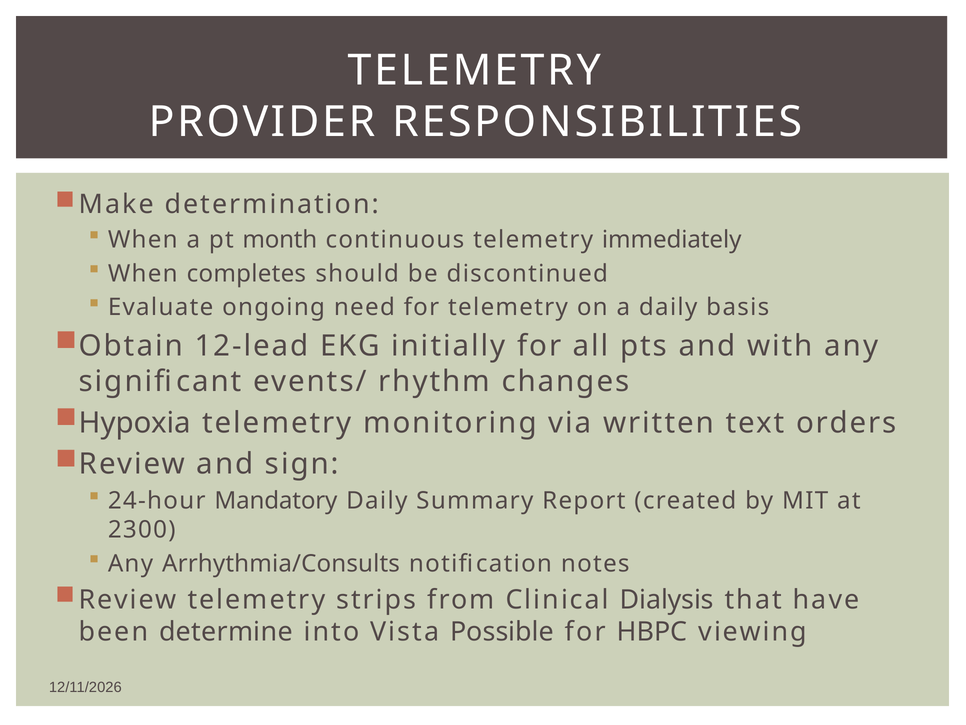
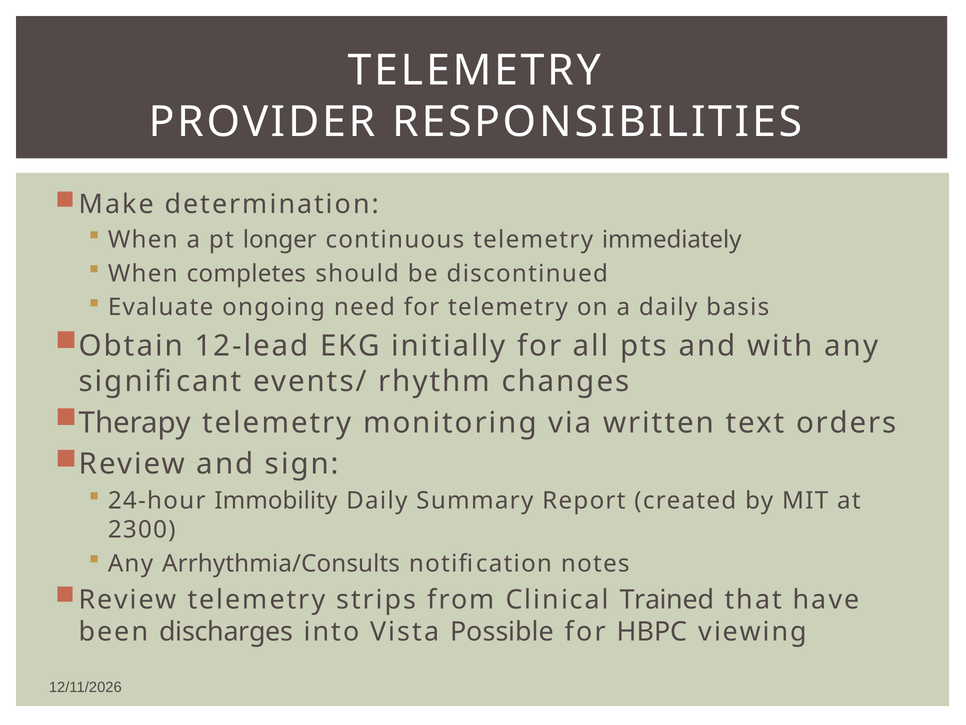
month: month -> longer
Hypoxia: Hypoxia -> Therapy
Mandatory: Mandatory -> Immobility
Dialysis: Dialysis -> Trained
determine: determine -> discharges
